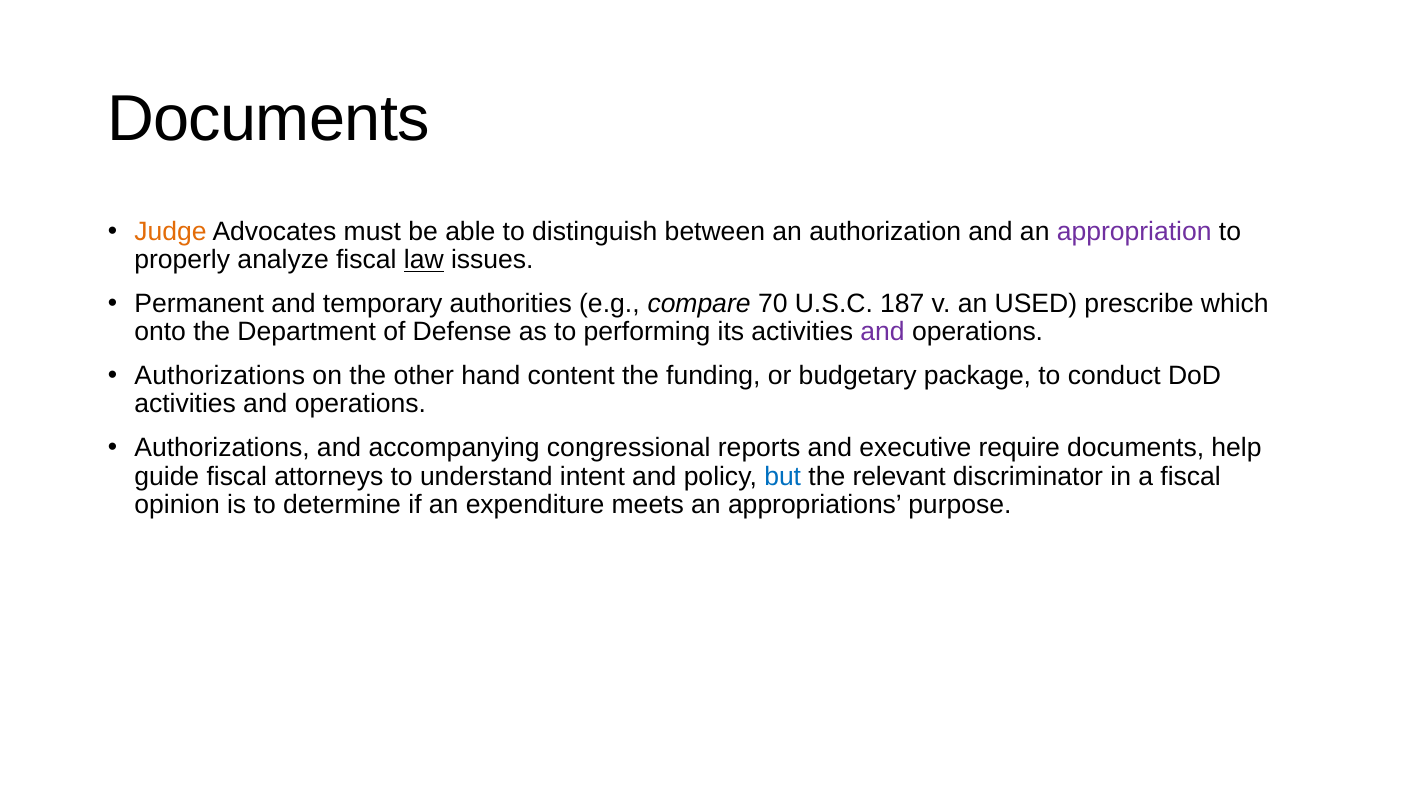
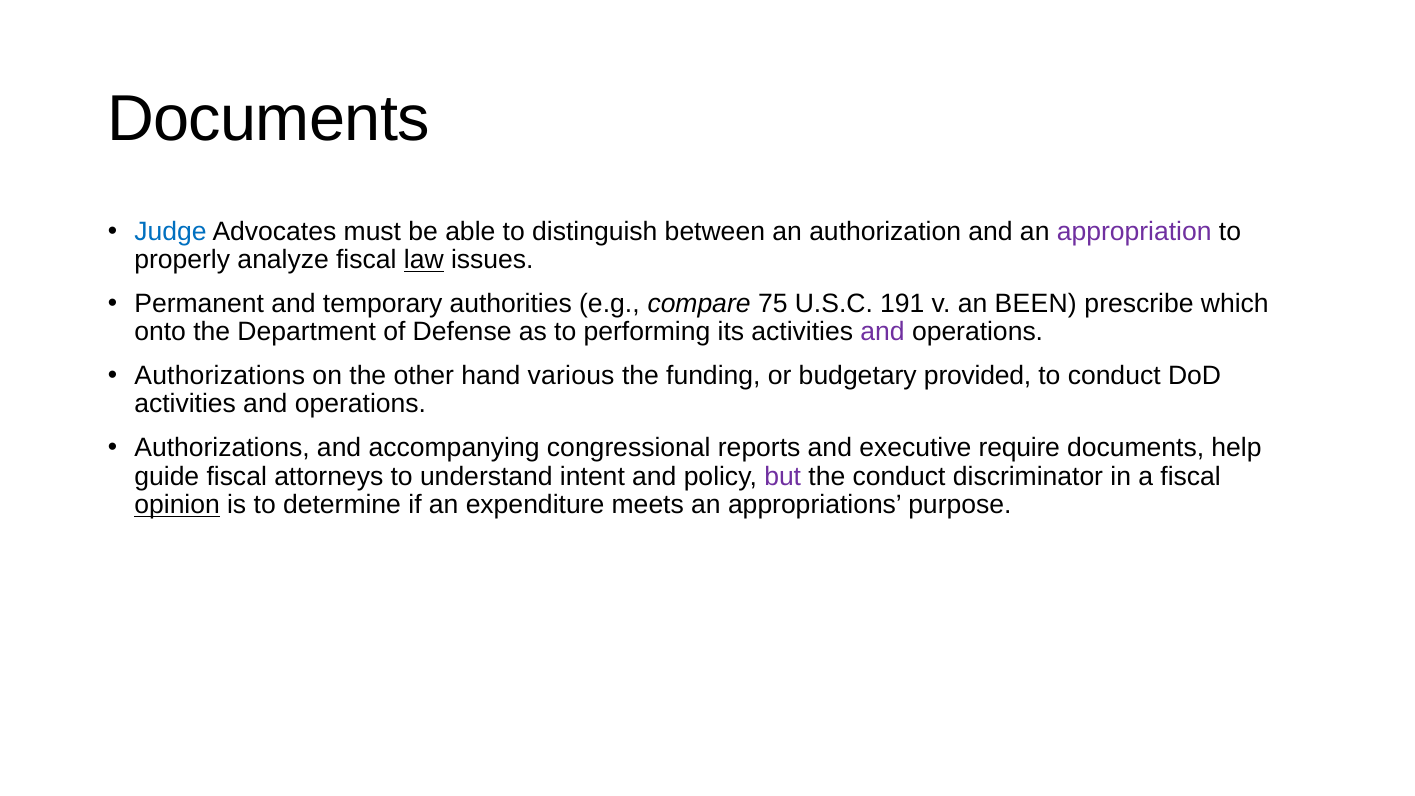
Judge colour: orange -> blue
70: 70 -> 75
187: 187 -> 191
USED: USED -> BEEN
content: content -> various
package: package -> provided
but colour: blue -> purple
the relevant: relevant -> conduct
opinion underline: none -> present
